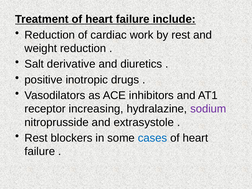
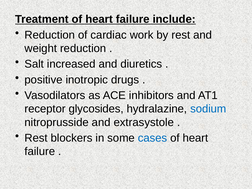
derivative: derivative -> increased
increasing: increasing -> glycosides
sodium colour: purple -> blue
